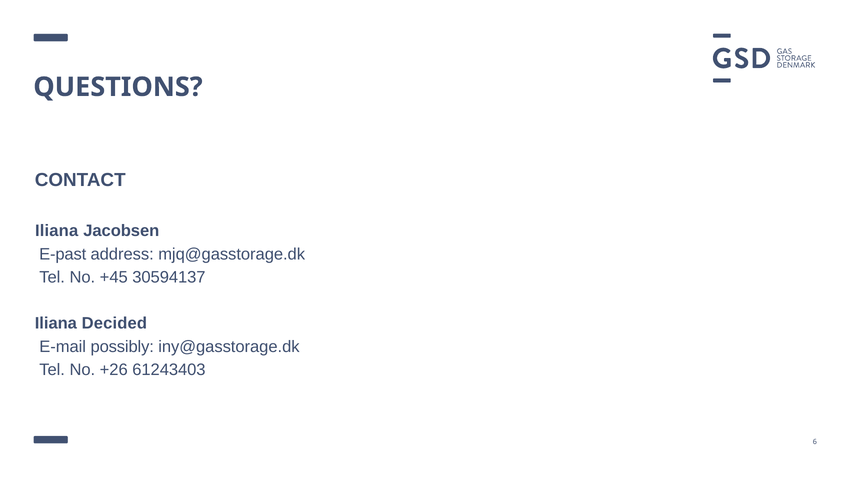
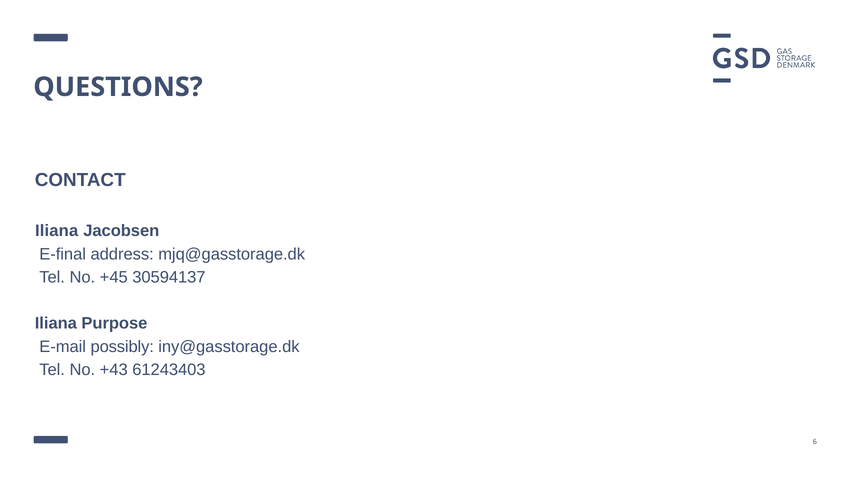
E-past: E-past -> E-final
Decided: Decided -> Purpose
+26: +26 -> +43
